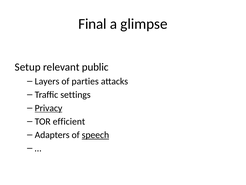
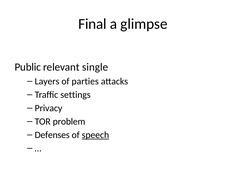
Setup: Setup -> Public
public: public -> single
Privacy underline: present -> none
efficient: efficient -> problem
Adapters: Adapters -> Defenses
